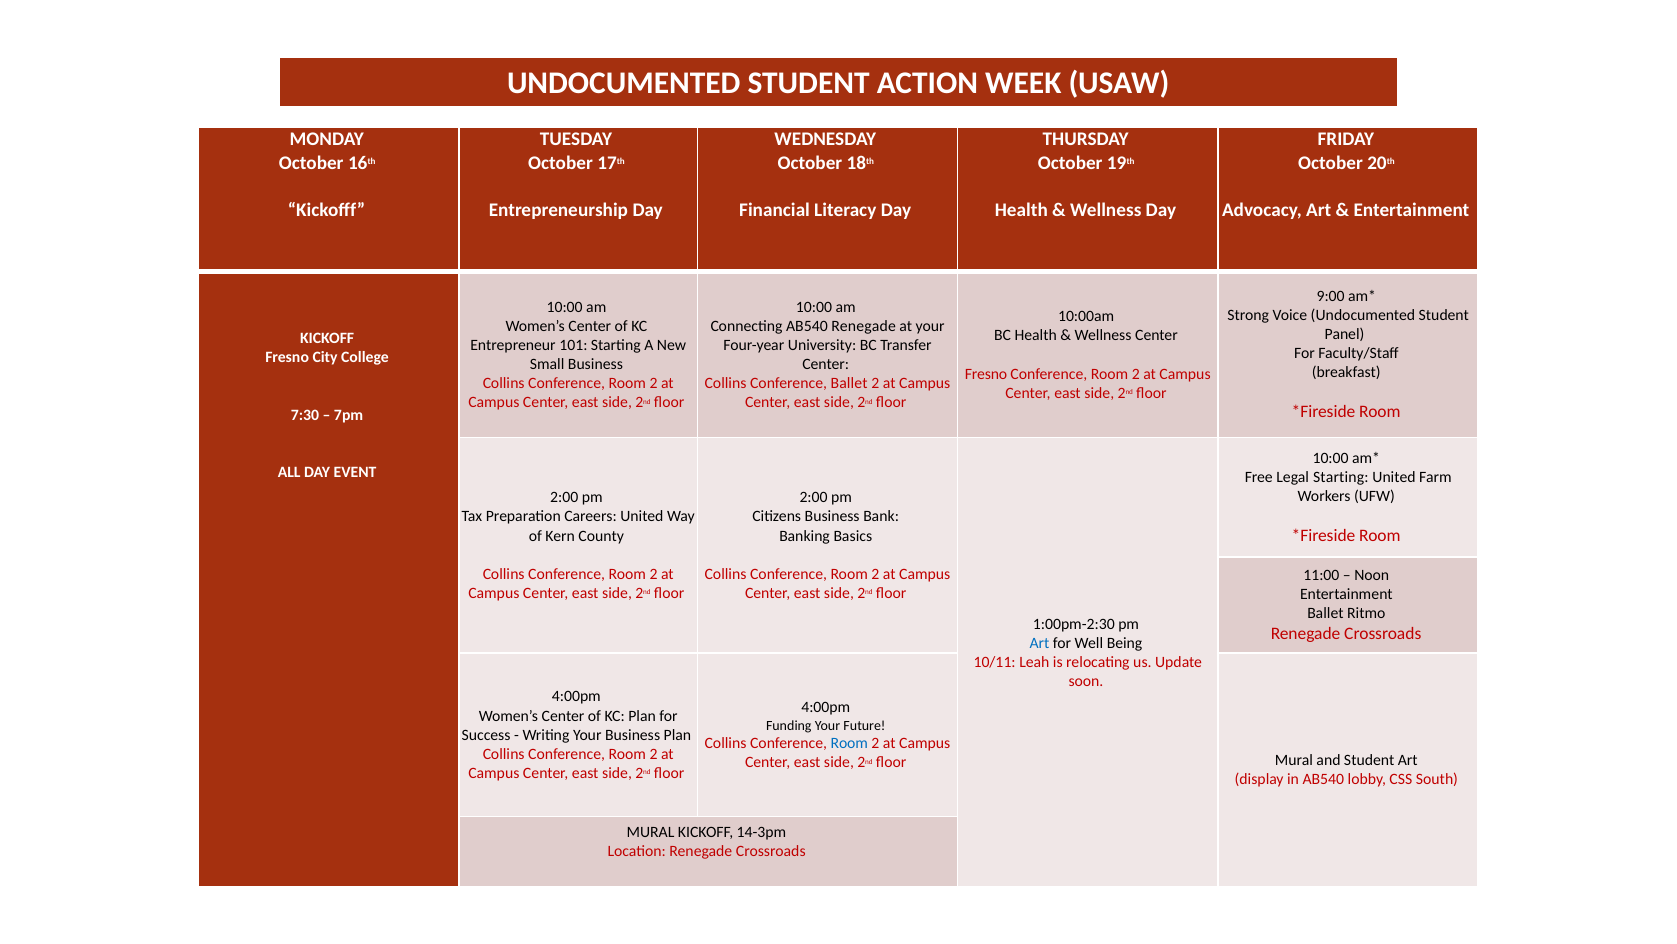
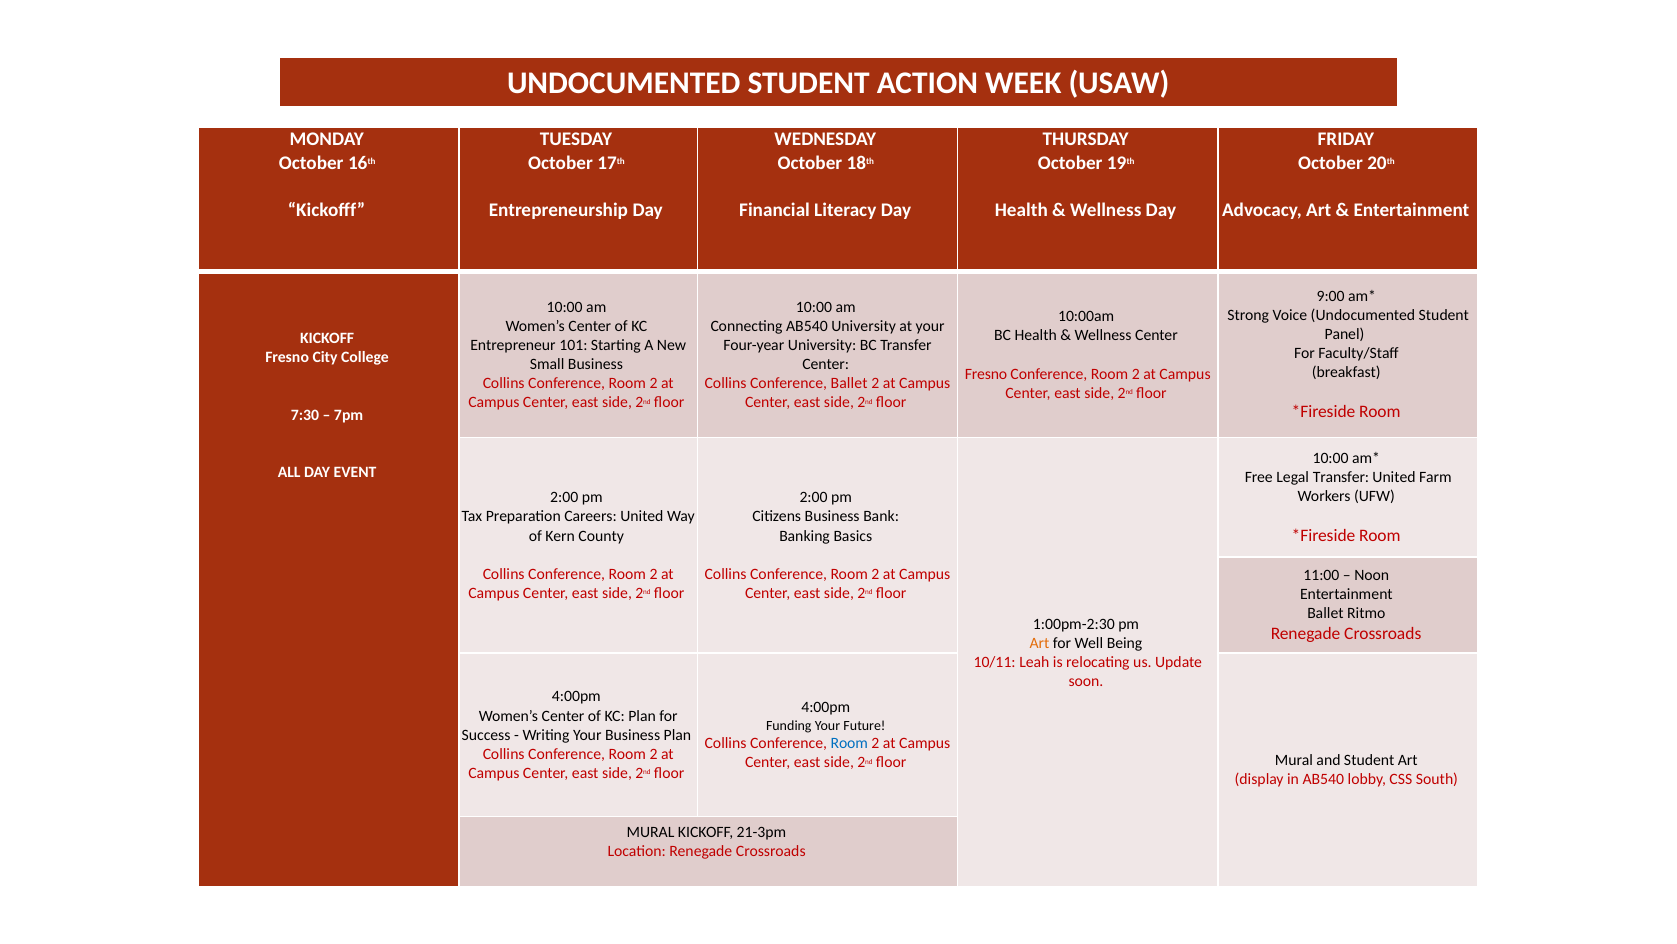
AB540 Renegade: Renegade -> University
Legal Starting: Starting -> Transfer
Art at (1039, 643) colour: blue -> orange
14-3pm: 14-3pm -> 21-3pm
